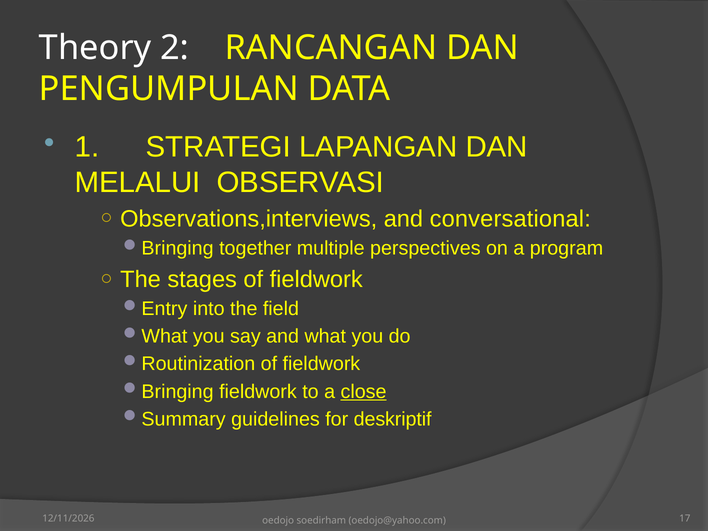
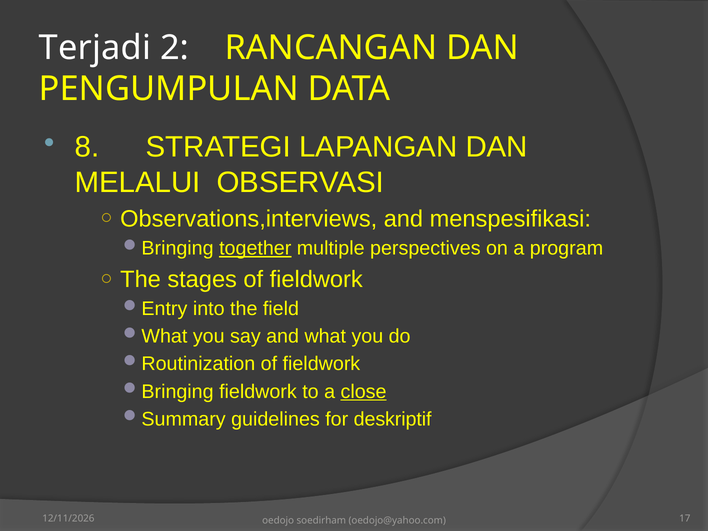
Theory: Theory -> Terjadi
1: 1 -> 8
conversational: conversational -> menspesifikasi
together underline: none -> present
